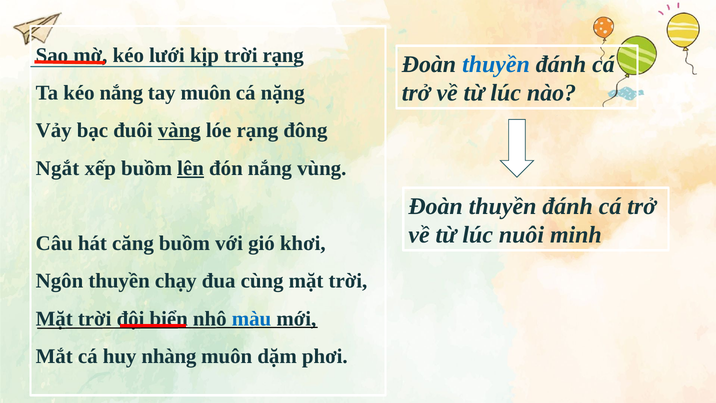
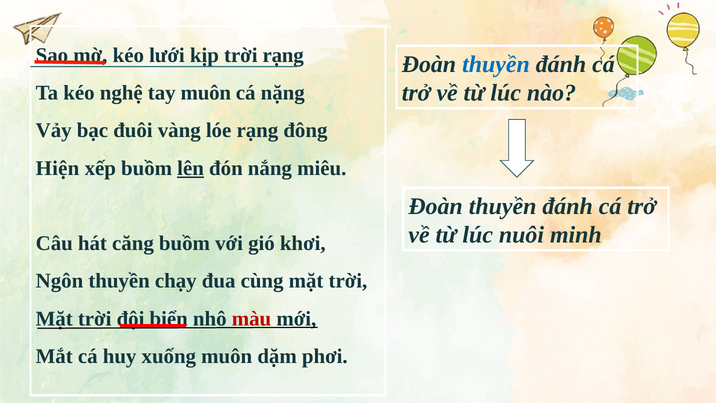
kéo nắng: nắng -> nghệ
vàng underline: present -> none
Ngắt: Ngắt -> Hiện
vùng: vùng -> miêu
màu colour: blue -> red
nhàng: nhàng -> xuống
